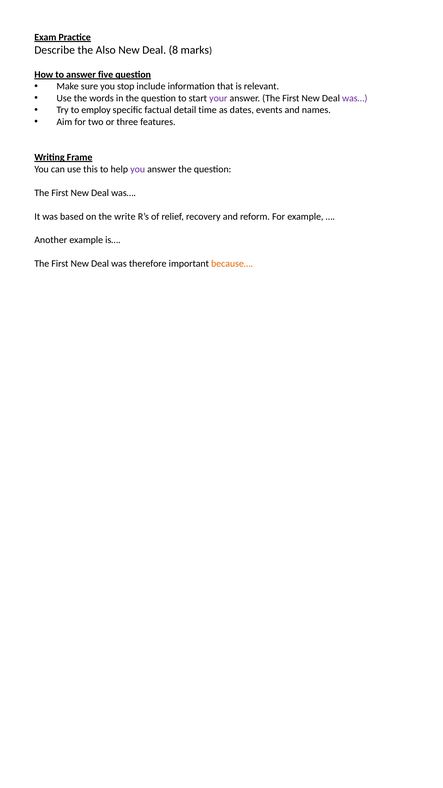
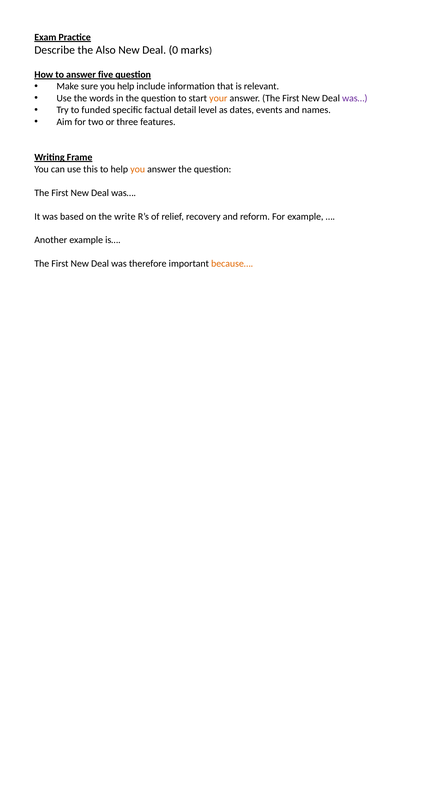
8: 8 -> 0
you stop: stop -> help
your colour: purple -> orange
employ: employ -> funded
time: time -> level
you at (138, 169) colour: purple -> orange
